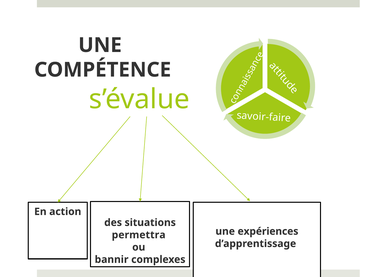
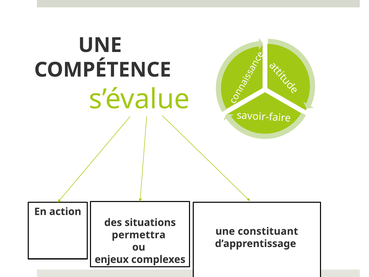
expériences: expériences -> constituant
bannir: bannir -> enjeux
